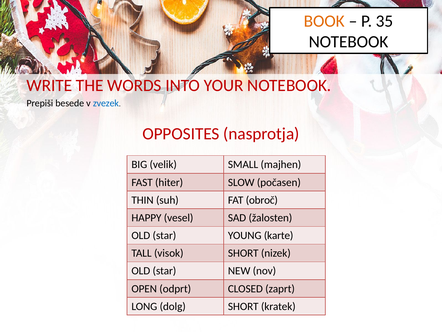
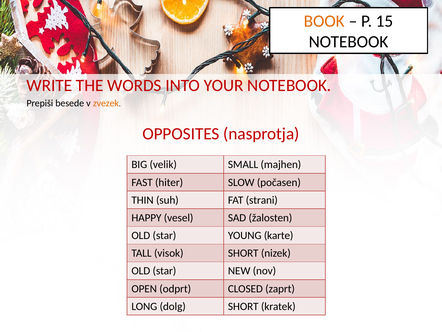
35: 35 -> 15
zvezek colour: blue -> orange
obroč: obroč -> strani
